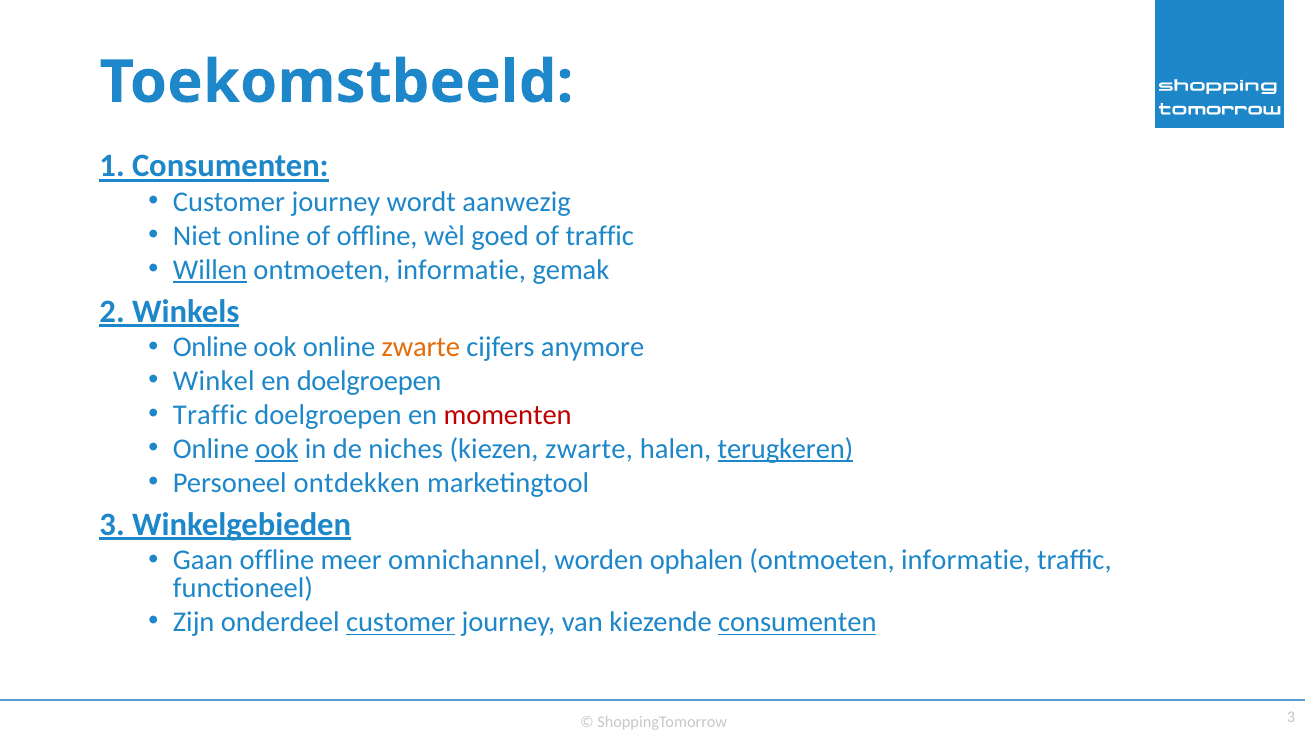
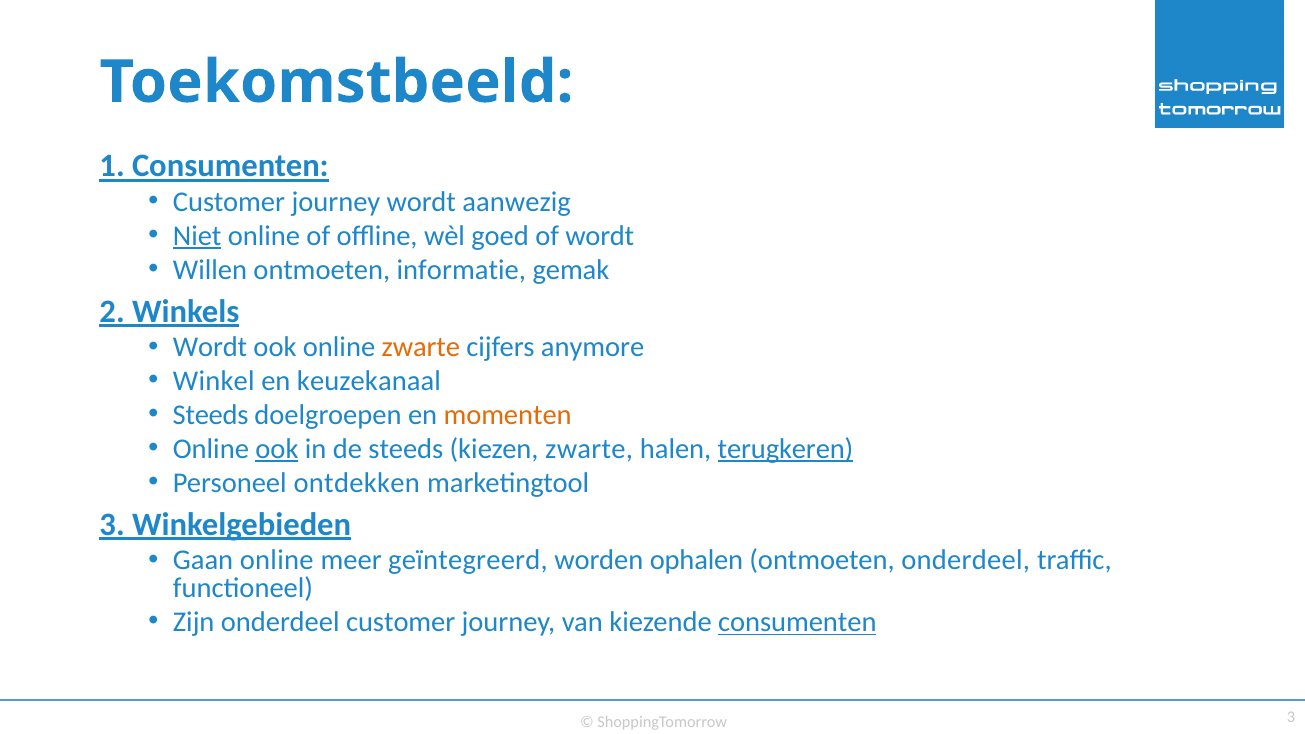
Niet underline: none -> present
of traffic: traffic -> wordt
Willen underline: present -> none
Online at (210, 347): Online -> Wordt
en doelgroepen: doelgroepen -> keuzekanaal
Traffic at (210, 415): Traffic -> Steeds
momenten colour: red -> orange
de niches: niches -> steeds
Gaan offline: offline -> online
omnichannel: omnichannel -> geïntegreerd
informatie at (966, 561): informatie -> onderdeel
customer at (401, 622) underline: present -> none
